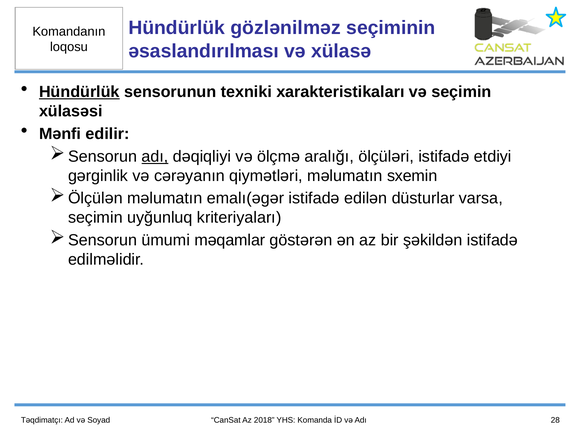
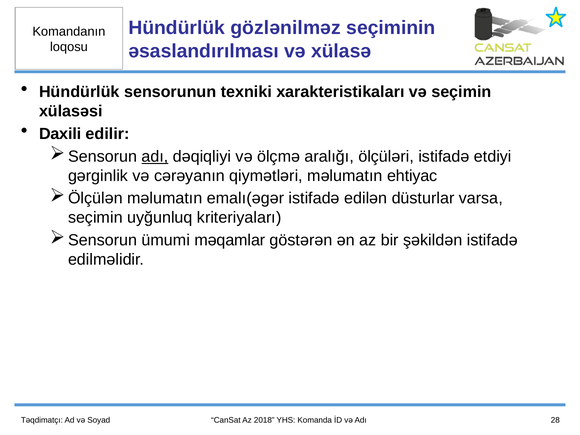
Hündürlük at (79, 92) underline: present -> none
Mənfi: Mənfi -> Daxili
sxemin: sxemin -> ehtiyac
